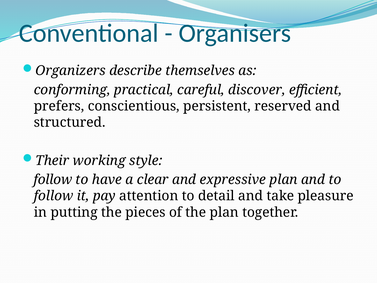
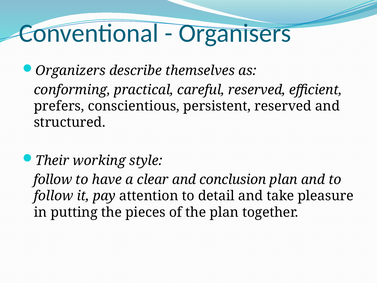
careful discover: discover -> reserved
expressive: expressive -> conclusion
